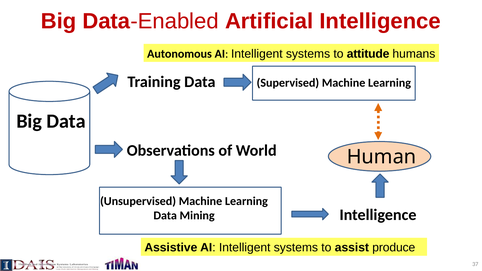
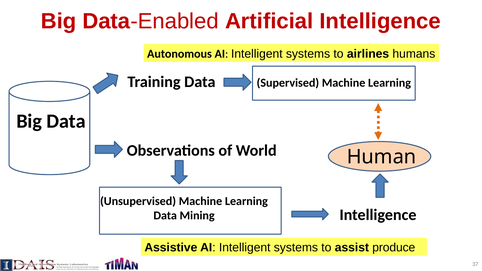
attitude: attitude -> airlines
